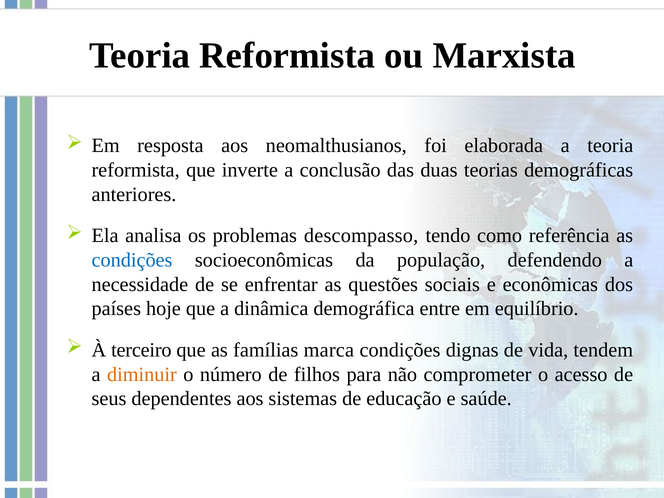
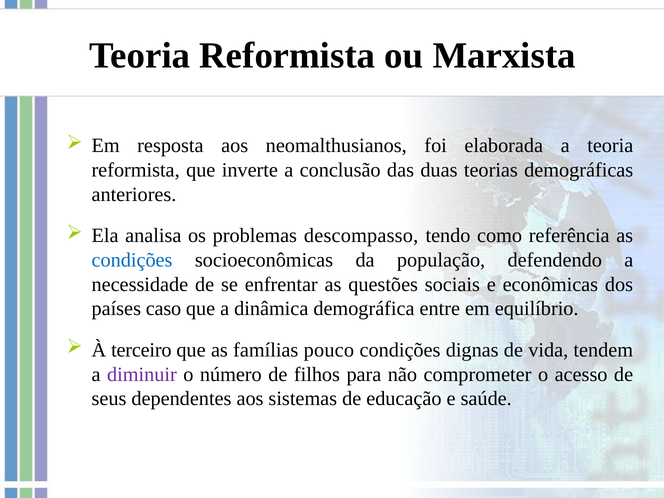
hoje: hoje -> caso
marca: marca -> pouco
diminuir colour: orange -> purple
